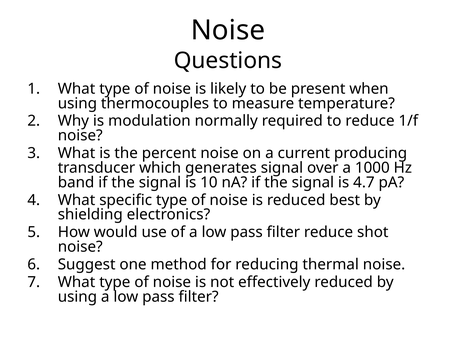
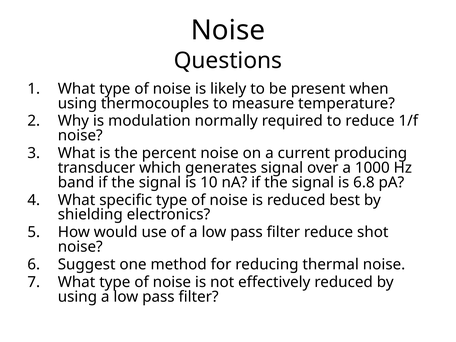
4.7: 4.7 -> 6.8
